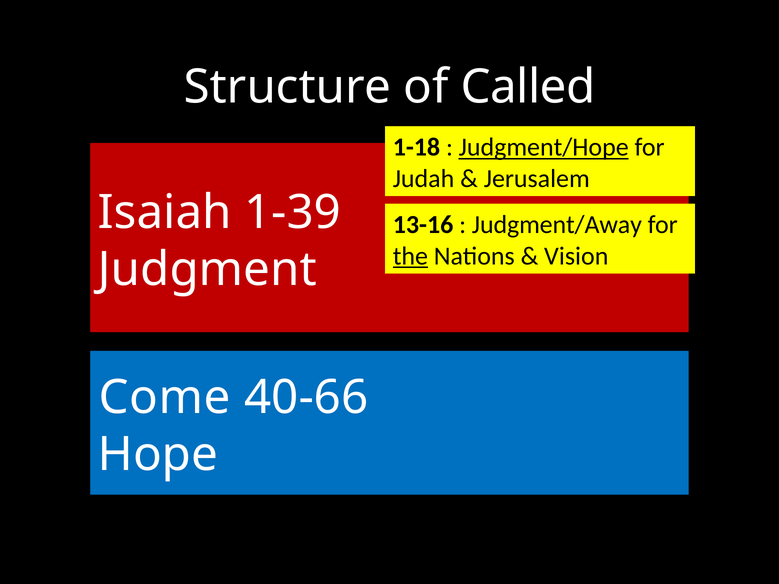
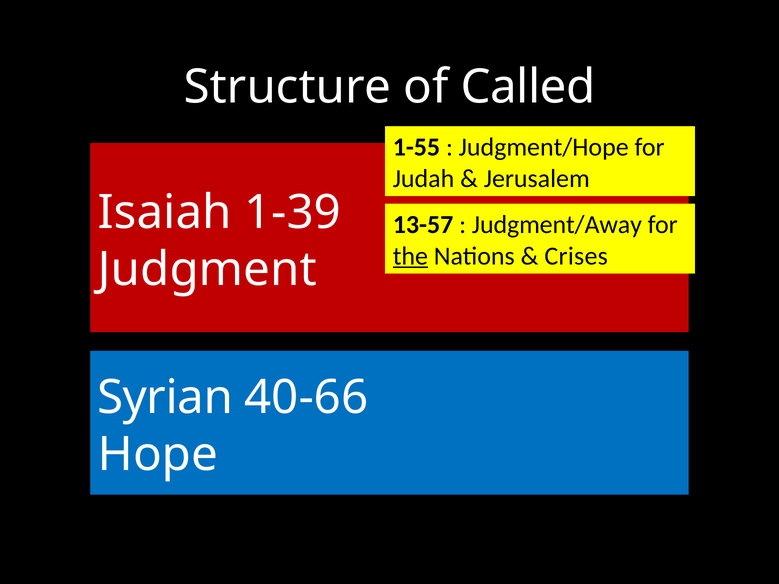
1-18: 1-18 -> 1-55
Judgment/Hope underline: present -> none
13-16: 13-16 -> 13-57
Vision: Vision -> Crises
Come: Come -> Syrian
